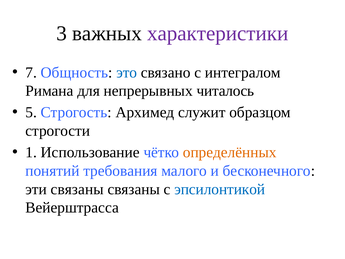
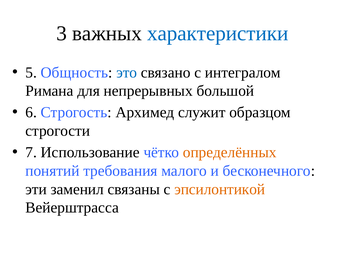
характеристики colour: purple -> blue
7: 7 -> 5
читалось: читалось -> большой
5: 5 -> 6
1: 1 -> 7
эти связаны: связаны -> заменил
эпсилонтикой colour: blue -> orange
